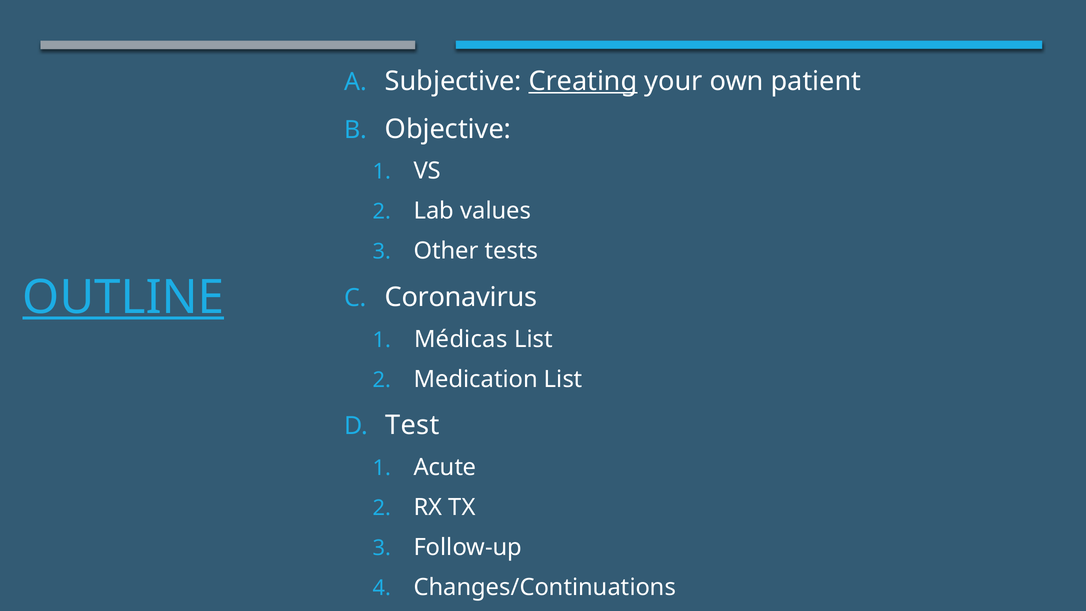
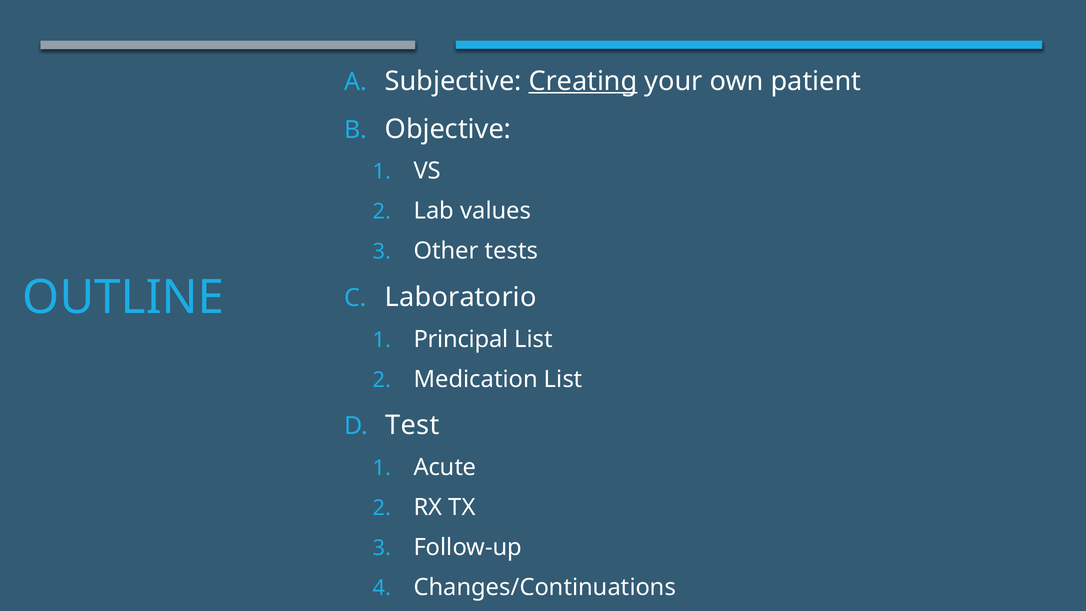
OUTLINE underline: present -> none
Coronavirus: Coronavirus -> Laboratorio
Médicas: Médicas -> Principal
